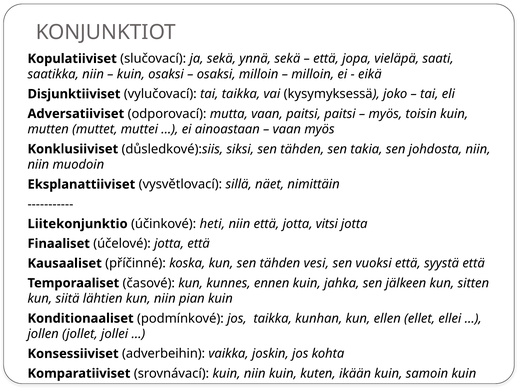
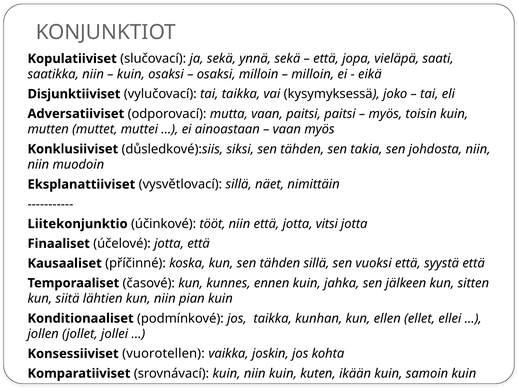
heti: heti -> tööt
tähden vesi: vesi -> sillä
adverbeihin: adverbeihin -> vuorotellen
